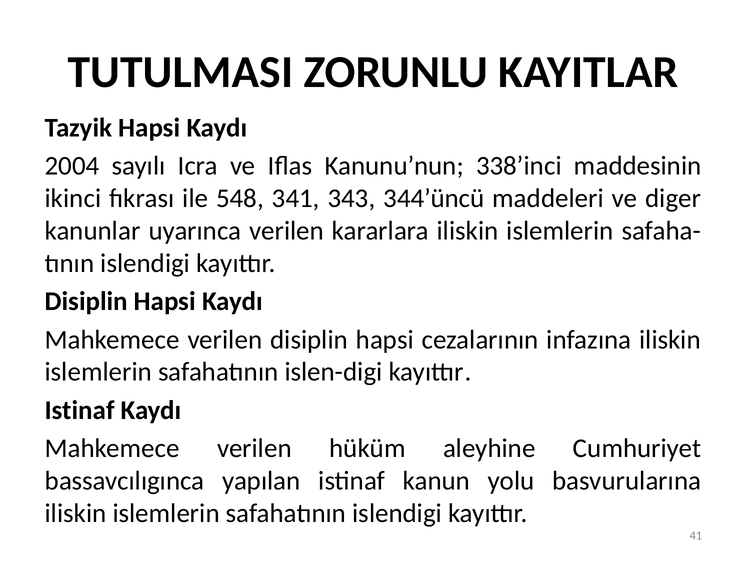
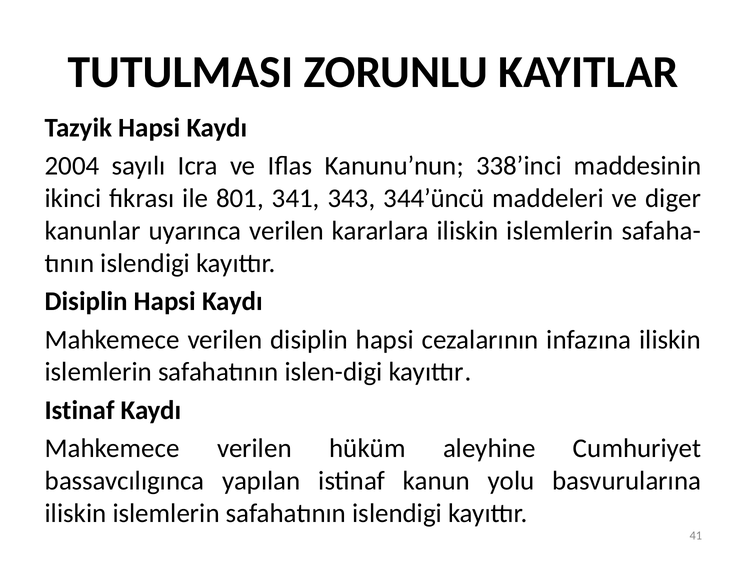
548: 548 -> 801
